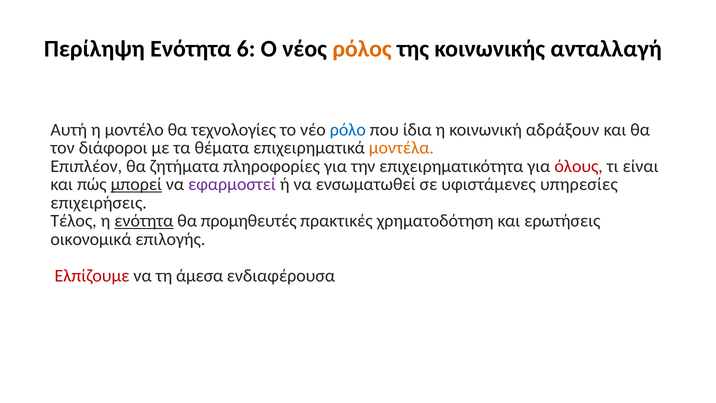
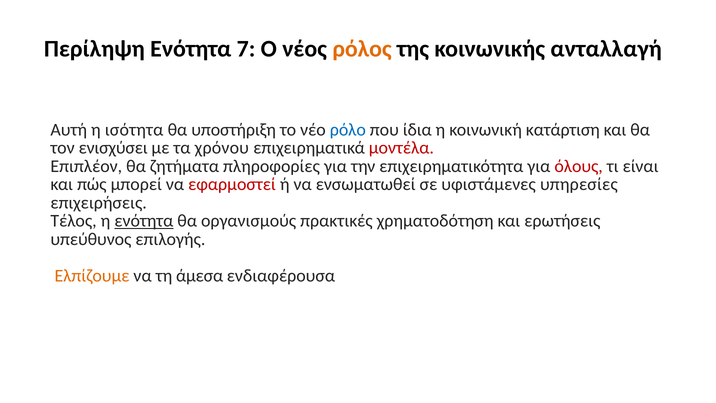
6: 6 -> 7
μοντέλο: μοντέλο -> ισότητα
τεχνολογίες: τεχνολογίες -> υποστήριξη
αδράξουν: αδράξουν -> κατάρτιση
διάφοροι: διάφοροι -> ενισχύσει
θέματα: θέματα -> χρόνου
μοντέλα colour: orange -> red
μπορεί underline: present -> none
εφαρμοστεί colour: purple -> red
προμηθευτές: προμηθευτές -> οργανισμούς
οικονομικά: οικονομικά -> υπεύθυνος
Ελπίζουμε colour: red -> orange
